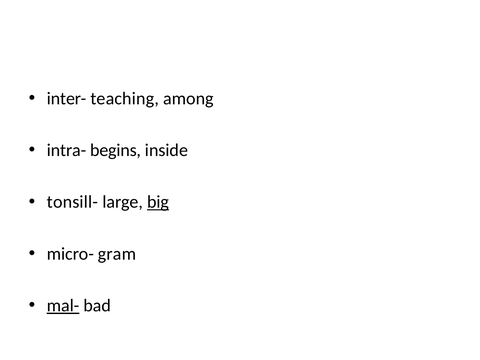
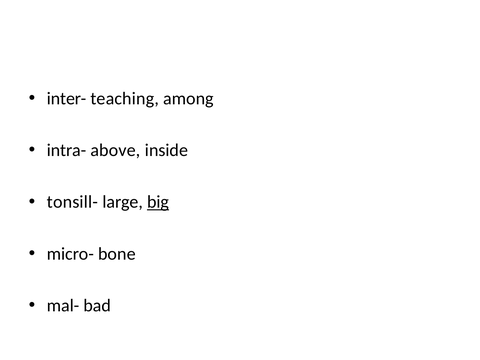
begins: begins -> above
gram: gram -> bone
mal- underline: present -> none
